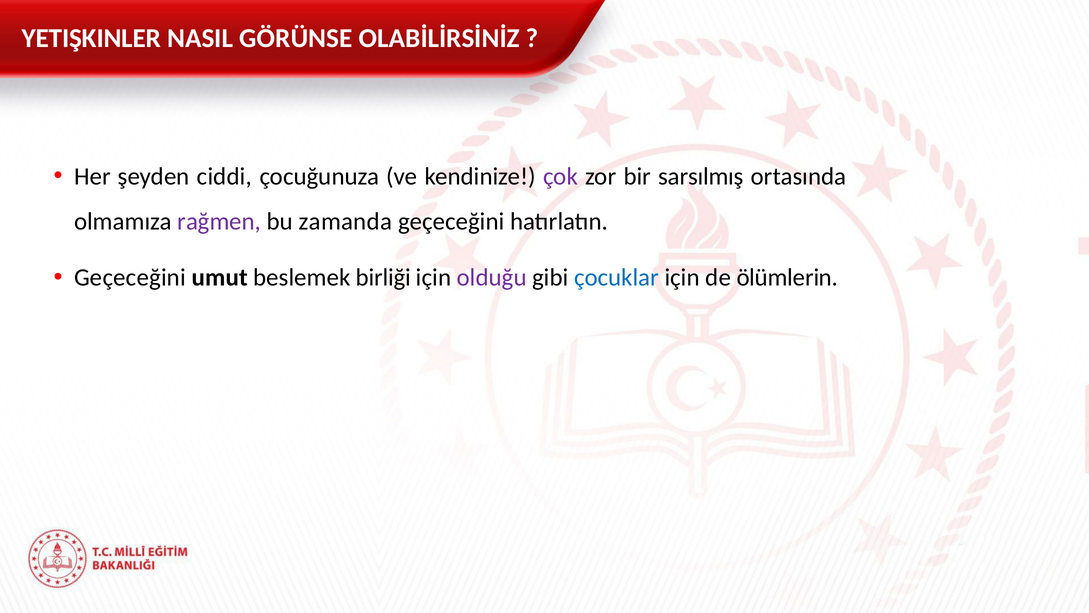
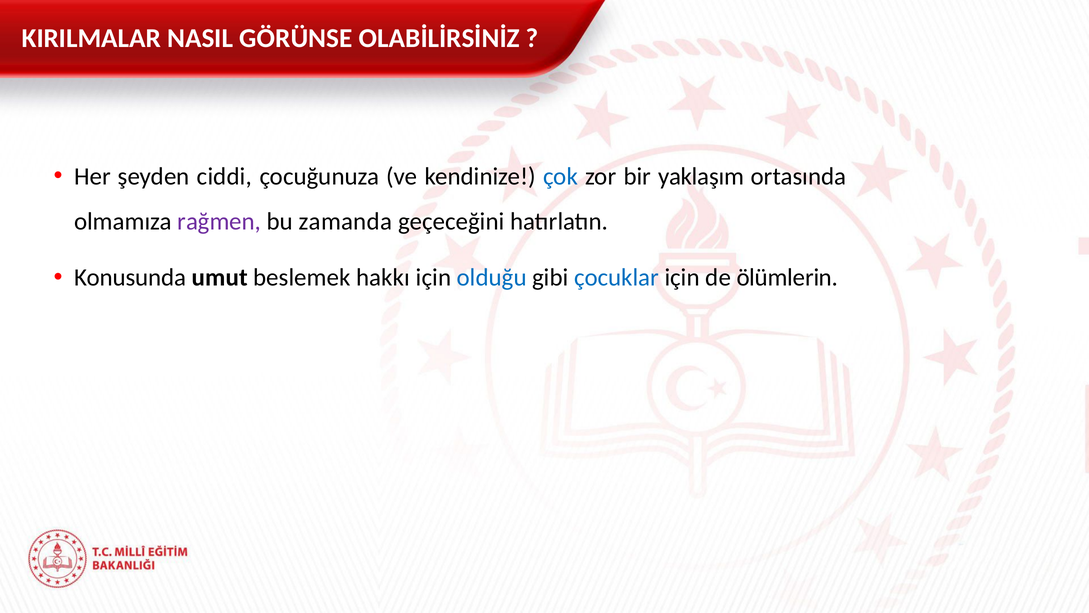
YETIŞKINLER: YETIŞKINLER -> KIRILMALAR
çok colour: purple -> blue
sarsılmış: sarsılmış -> yaklaşım
Geçeceğini at (130, 278): Geçeceğini -> Konusunda
birliği: birliği -> hakkı
olduğu colour: purple -> blue
